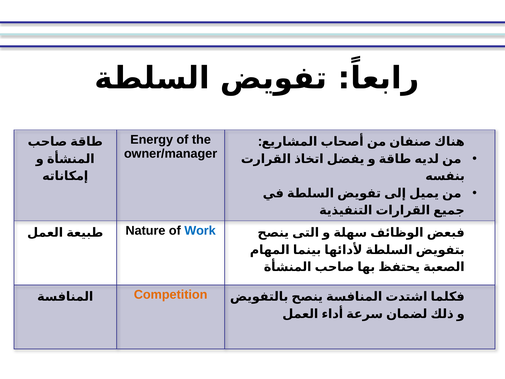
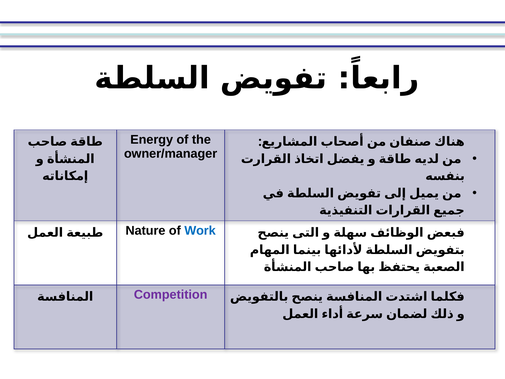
Competition colour: orange -> purple
